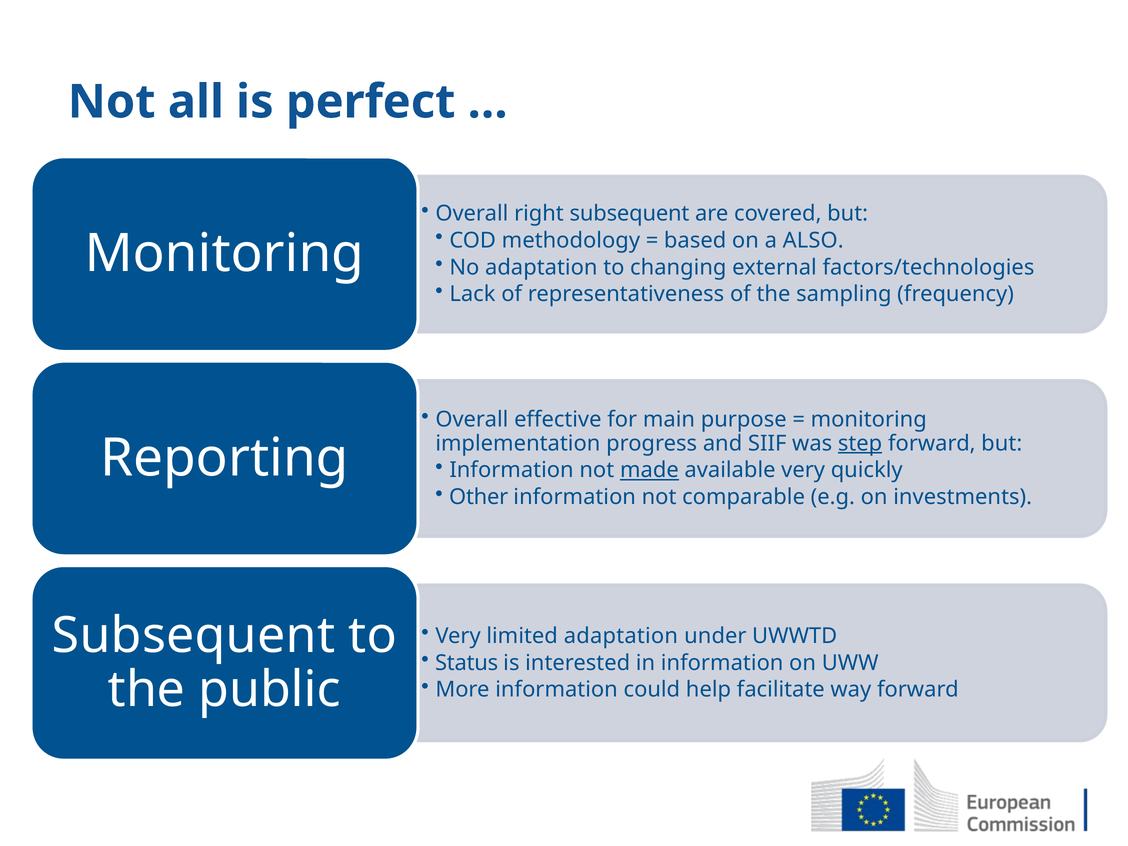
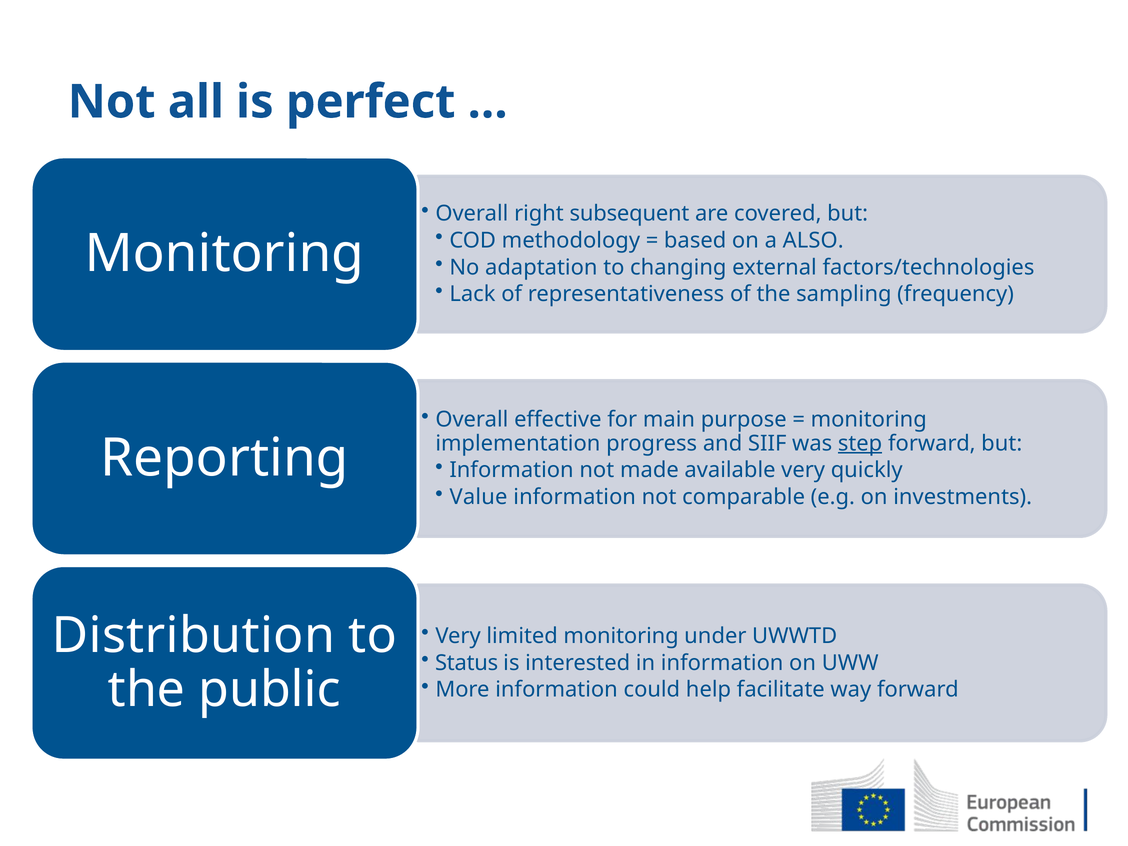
made underline: present -> none
Other: Other -> Value
Subsequent at (194, 636): Subsequent -> Distribution
limited adaptation: adaptation -> monitoring
